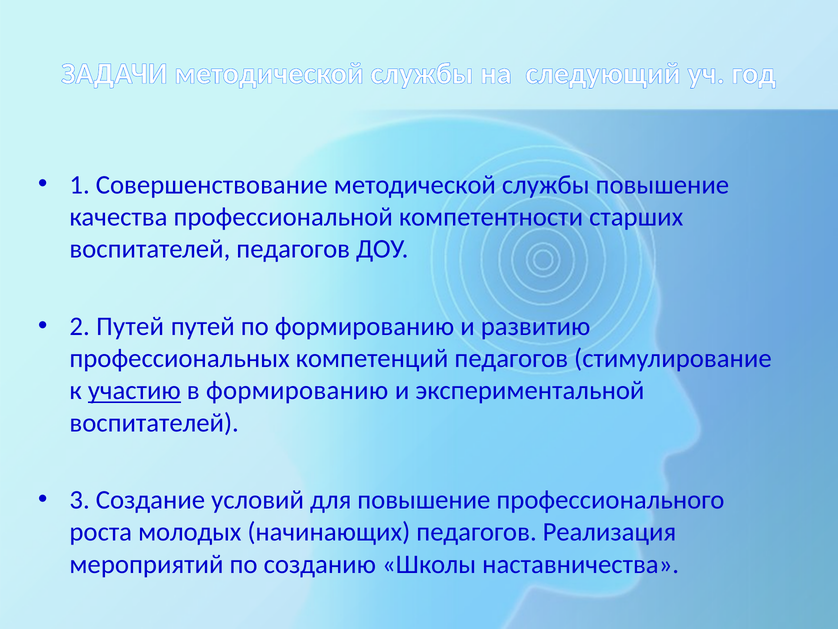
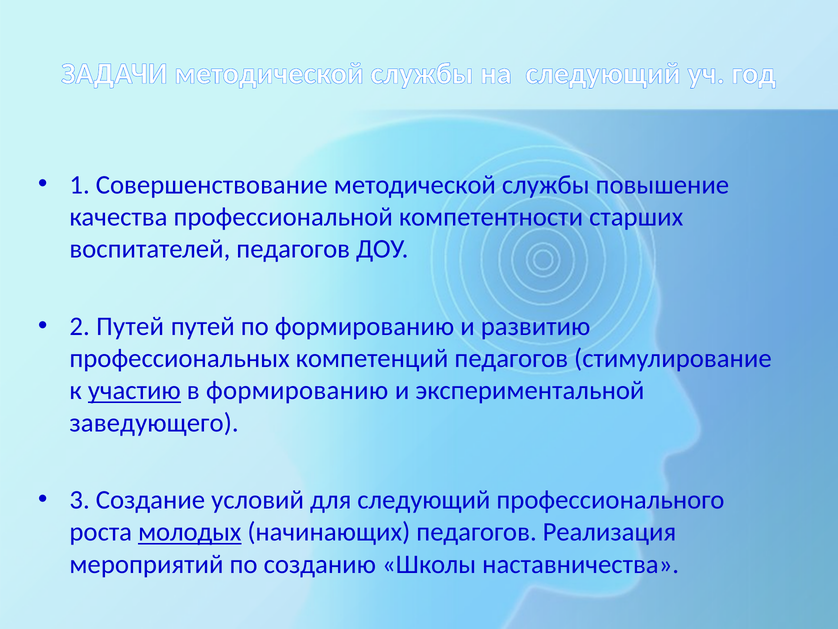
воспитателей at (154, 422): воспитателей -> заведующего
для повышение: повышение -> следующий
молодых underline: none -> present
